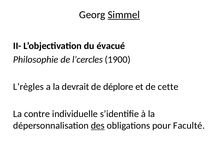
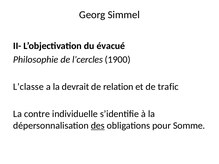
Simmel underline: present -> none
L’règles: L’règles -> L’classe
déplore: déplore -> relation
cette: cette -> trafic
Faculté: Faculté -> Somme
